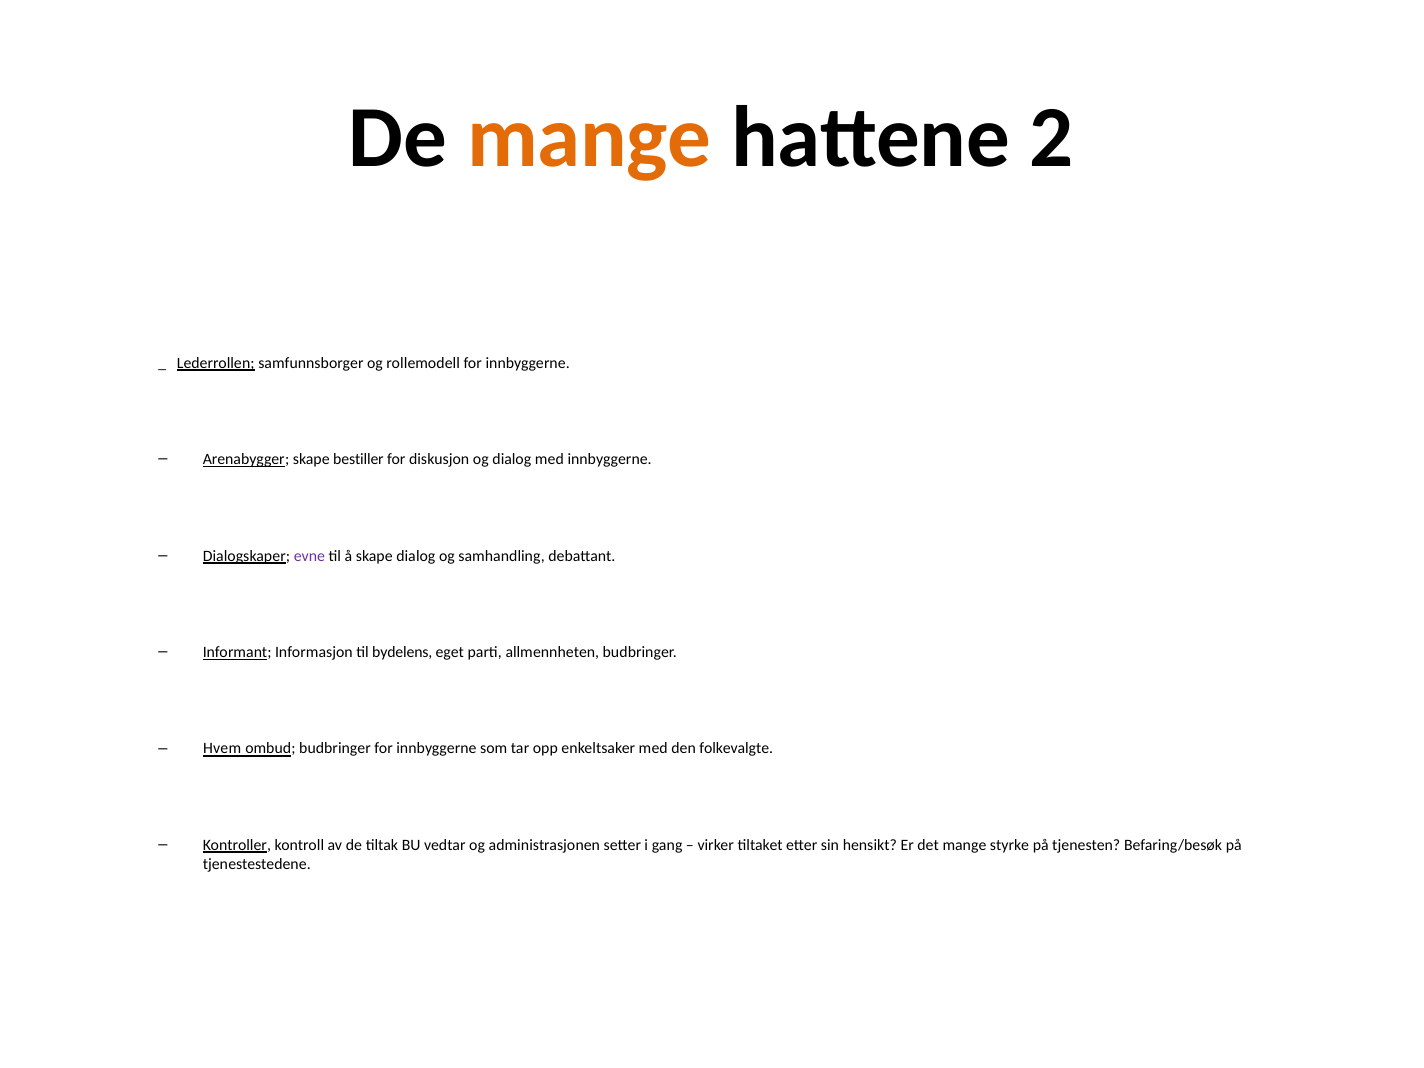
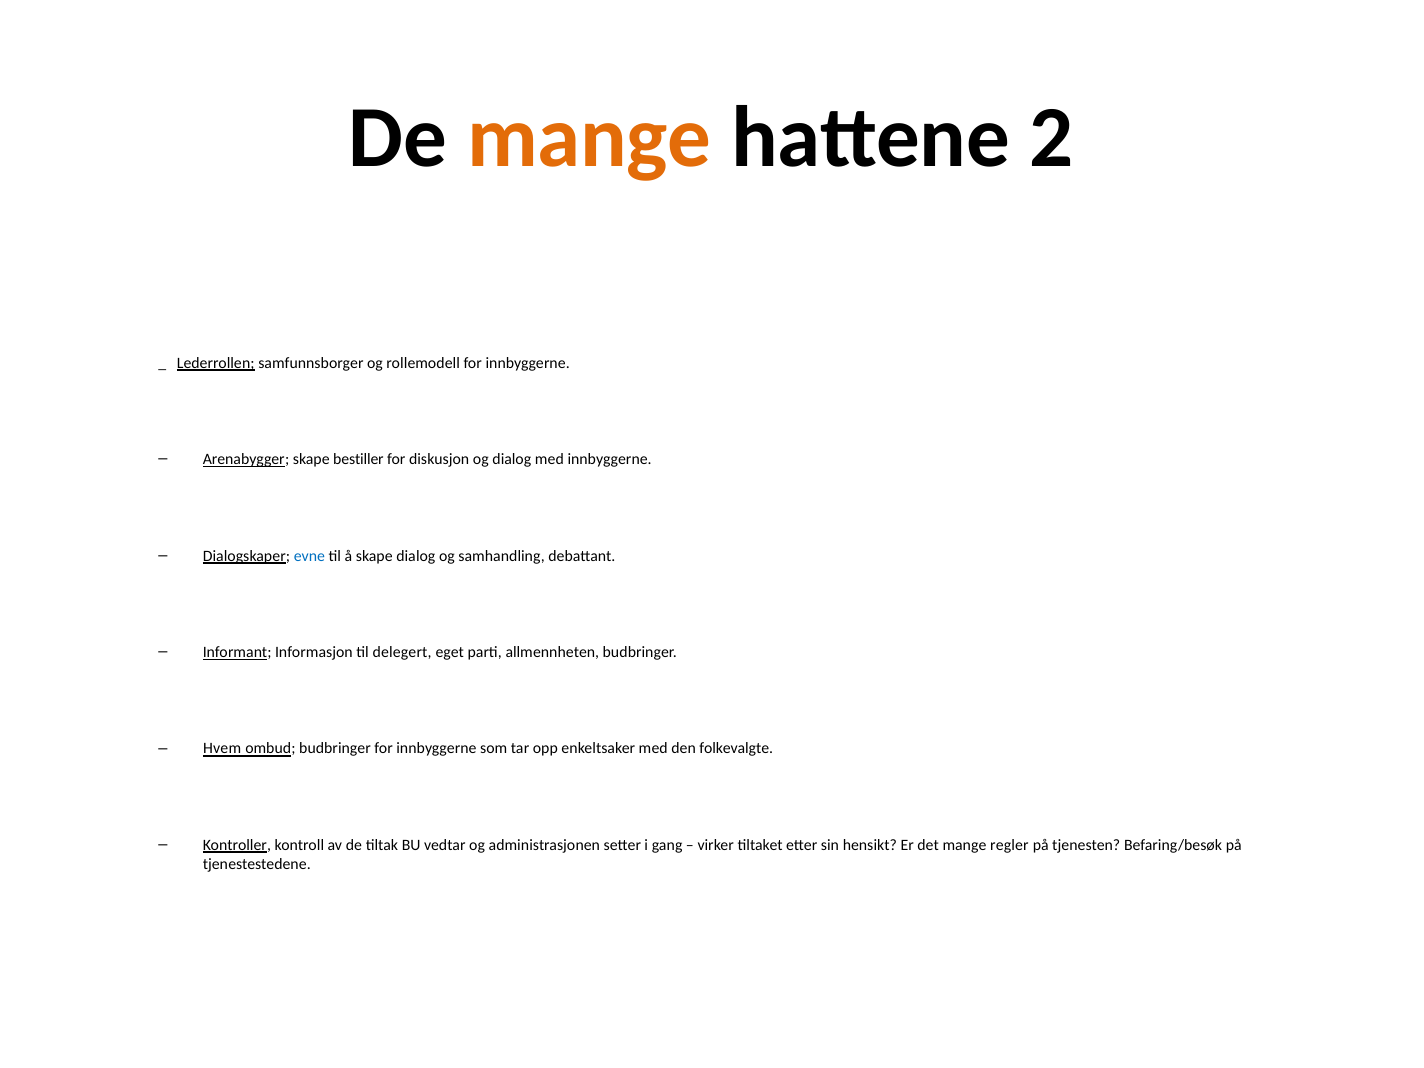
evne colour: purple -> blue
bydelens: bydelens -> delegert
styrke: styrke -> regler
